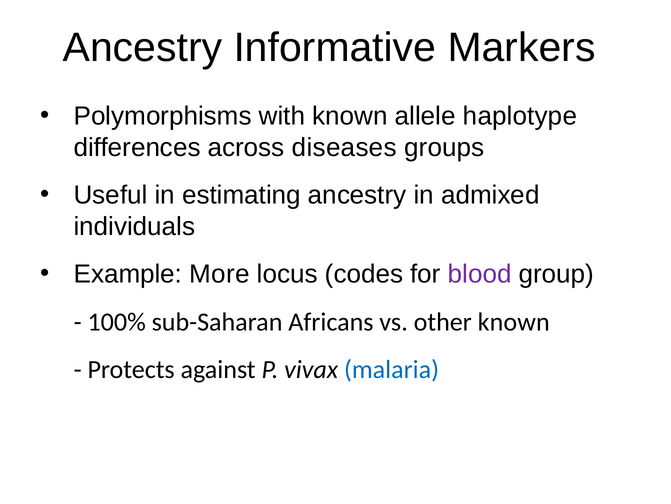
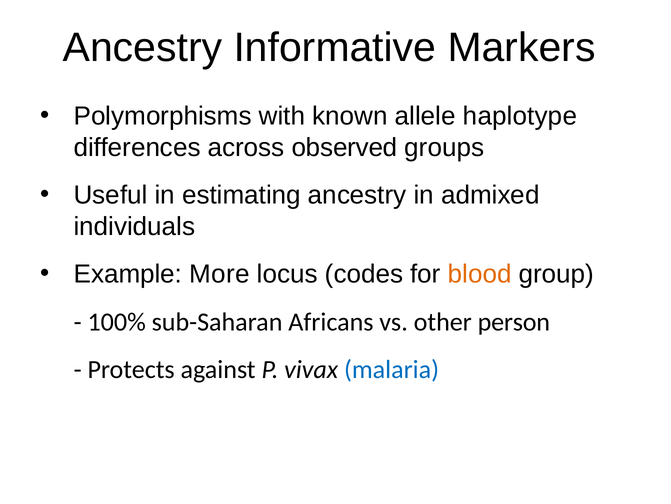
diseases: diseases -> observed
blood colour: purple -> orange
other known: known -> person
